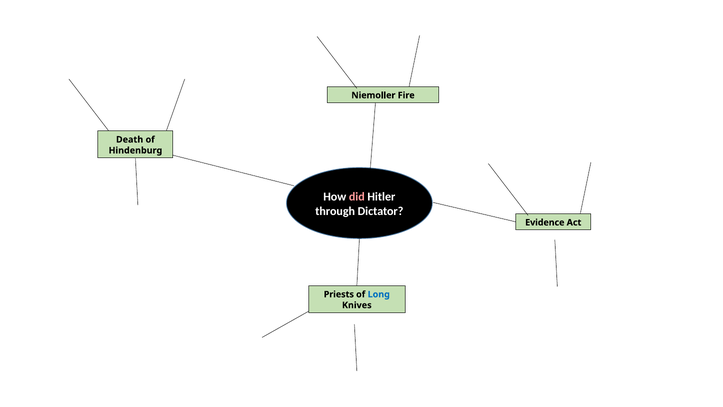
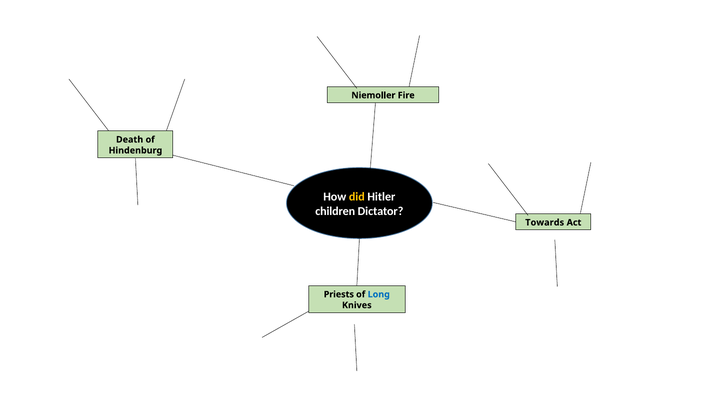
did colour: pink -> yellow
through: through -> children
Evidence: Evidence -> Towards
